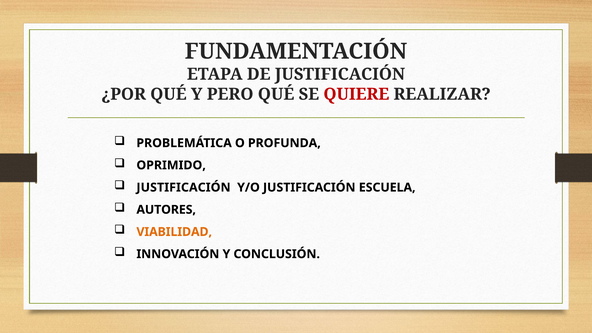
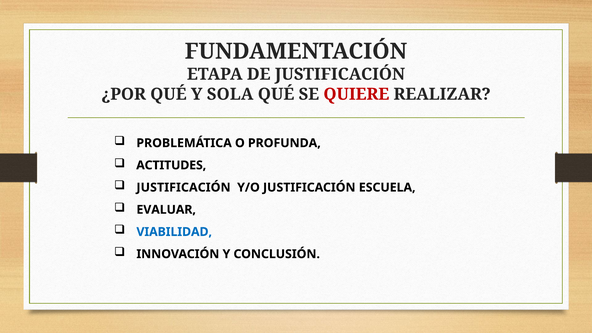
PERO: PERO -> SOLA
OPRIMIDO: OPRIMIDO -> ACTITUDES
AUTORES: AUTORES -> EVALUAR
VIABILIDAD colour: orange -> blue
